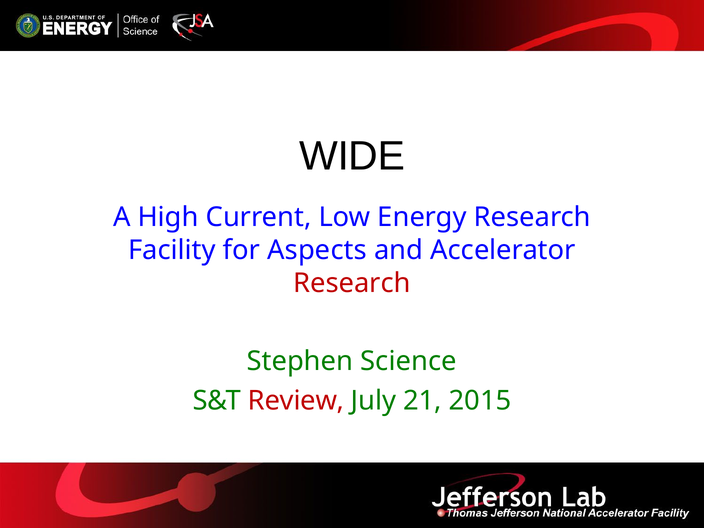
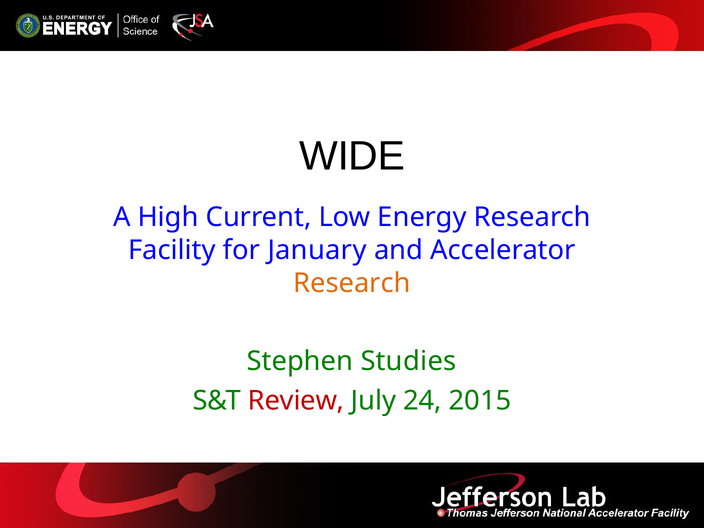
Aspects: Aspects -> January
Research at (352, 283) colour: red -> orange
Science: Science -> Studies
21: 21 -> 24
